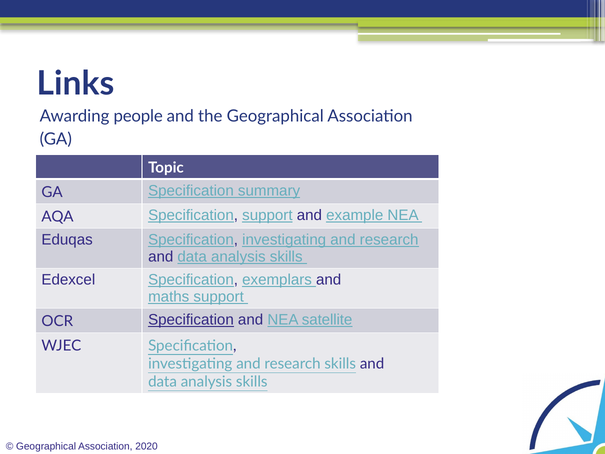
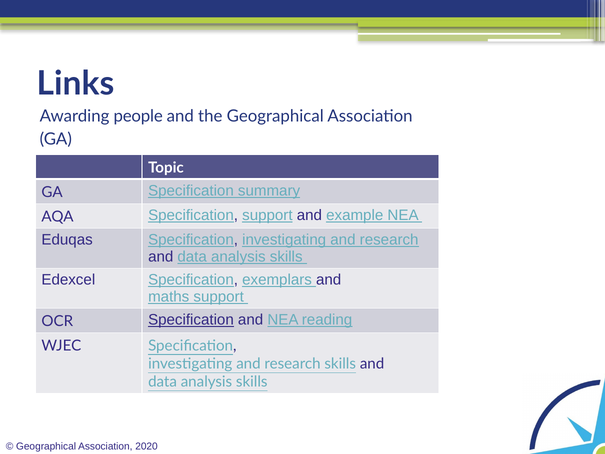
satellite: satellite -> reading
